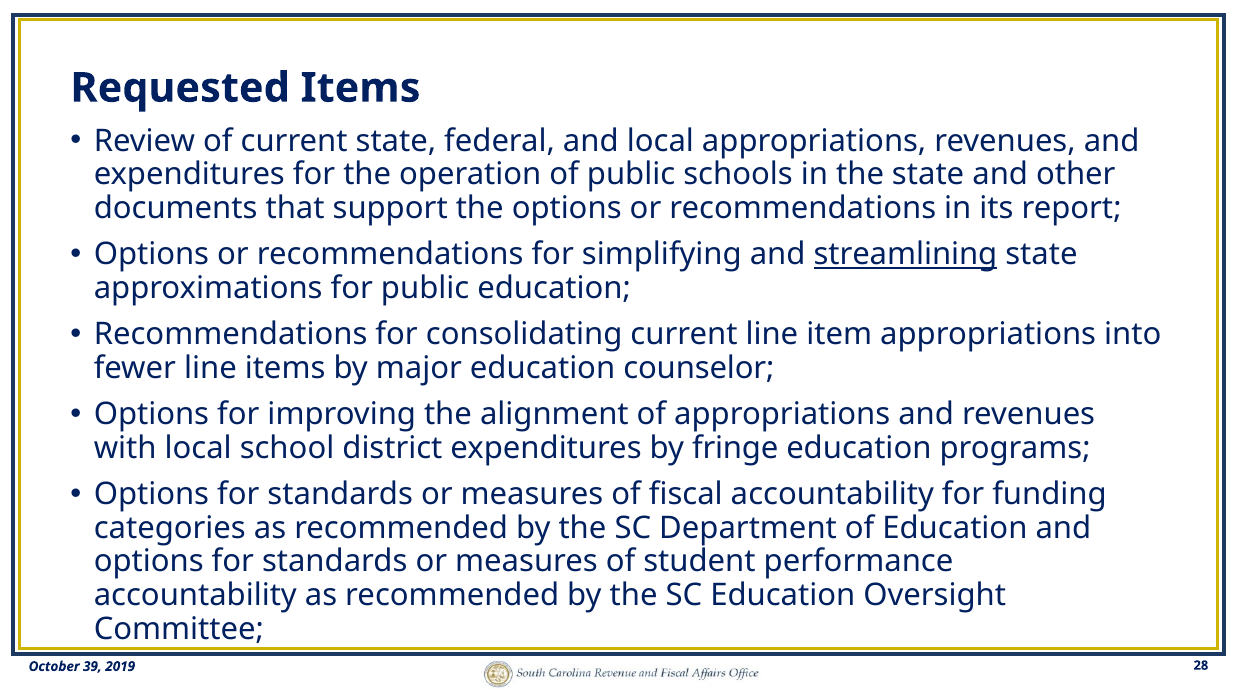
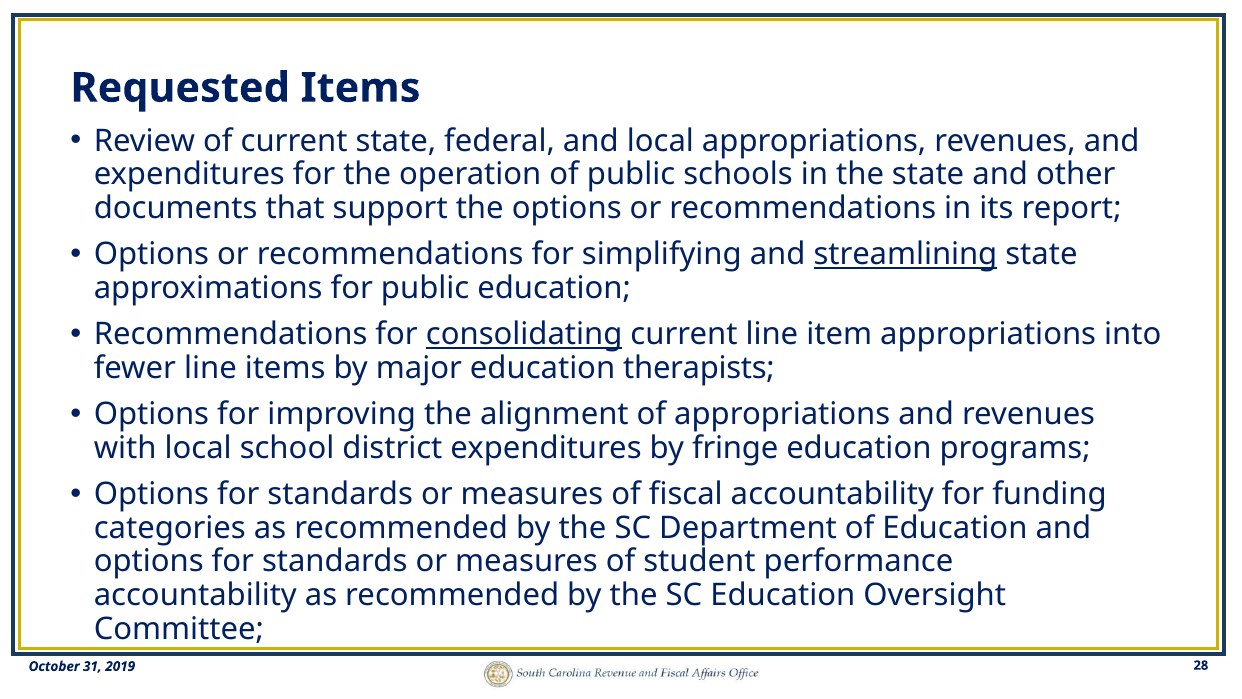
consolidating underline: none -> present
counselor: counselor -> therapists
39: 39 -> 31
